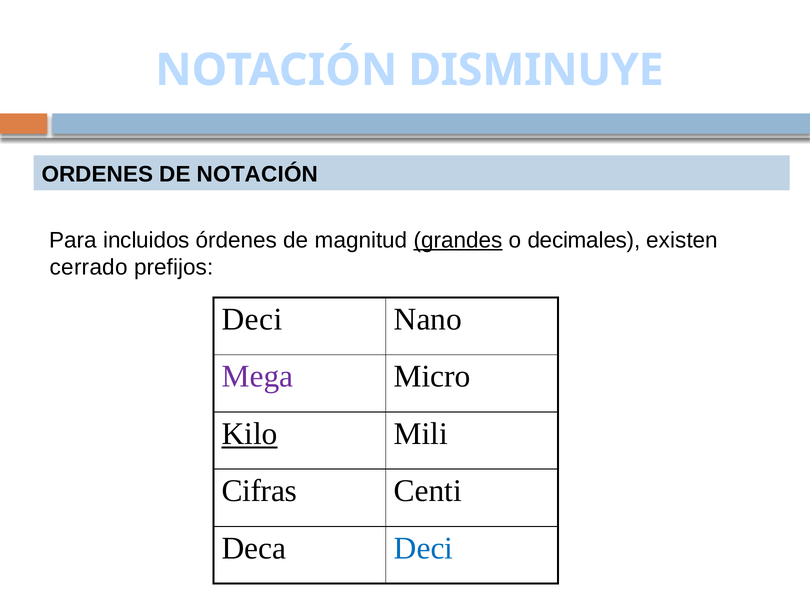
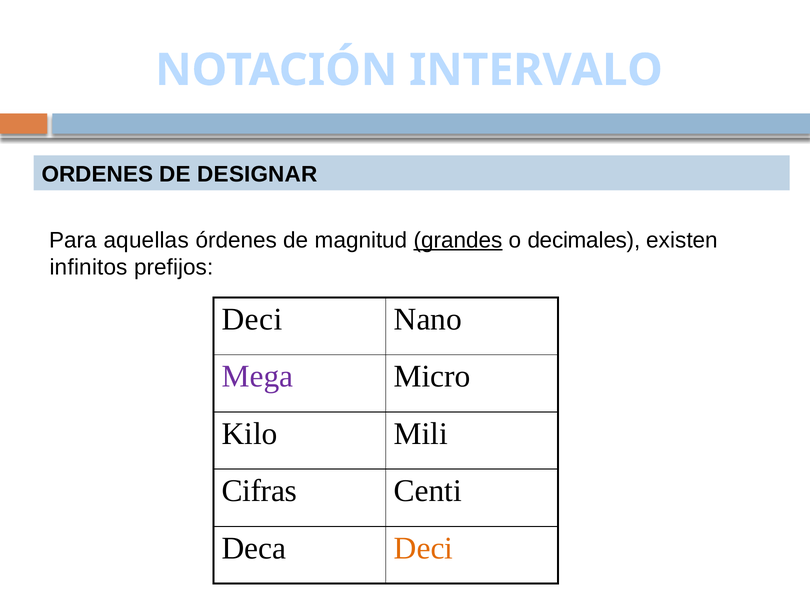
DISMINUYE: DISMINUYE -> INTERVALO
DE NOTACIÓN: NOTACIÓN -> DESIGNAR
incluidos: incluidos -> aquellas
cerrado: cerrado -> infinitos
Kilo underline: present -> none
Deci at (424, 548) colour: blue -> orange
